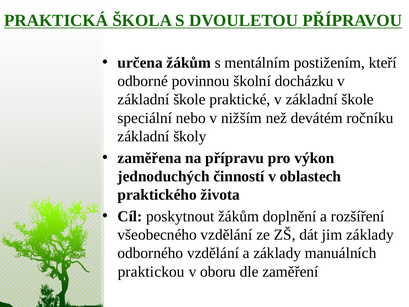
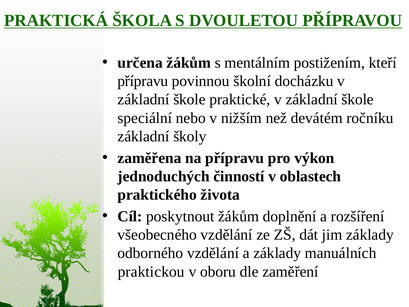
odborné at (143, 81): odborné -> přípravu
